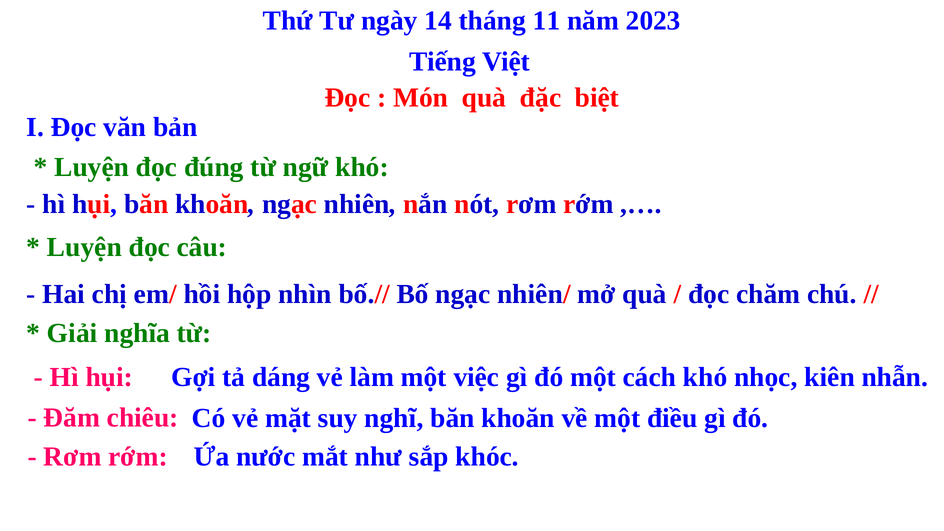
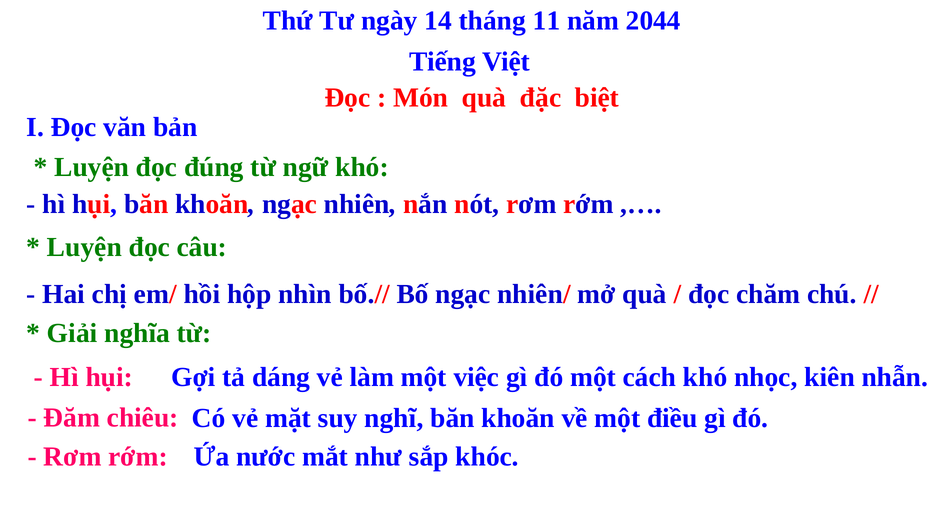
2023: 2023 -> 2044
